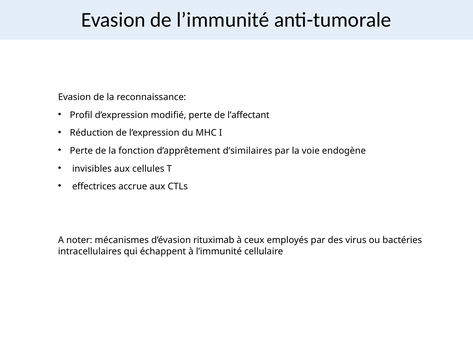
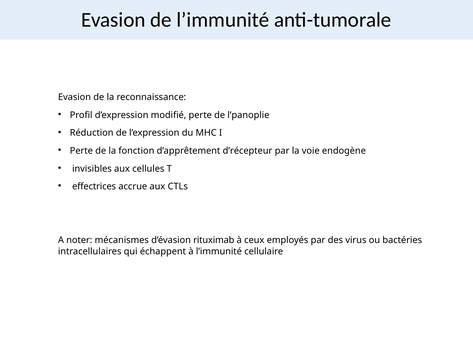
l’affectant: l’affectant -> l’panoplie
d’similaires: d’similaires -> d’récepteur
